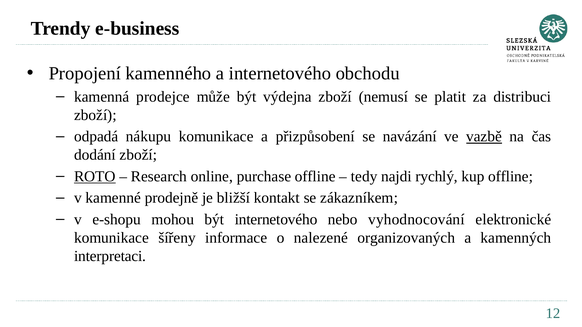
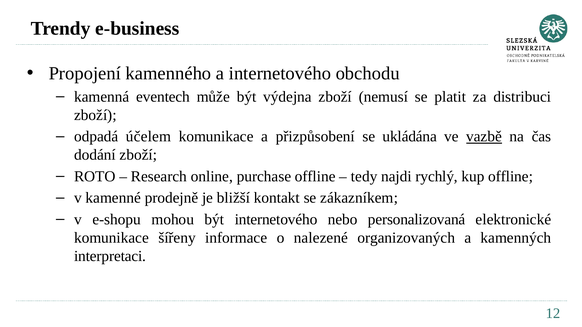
prodejce: prodejce -> eventech
nákupu: nákupu -> účelem
navázání: navázání -> ukládána
ROTO underline: present -> none
vyhodnocování: vyhodnocování -> personalizovaná
